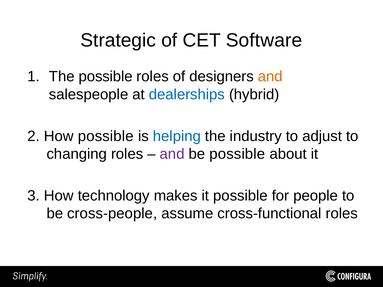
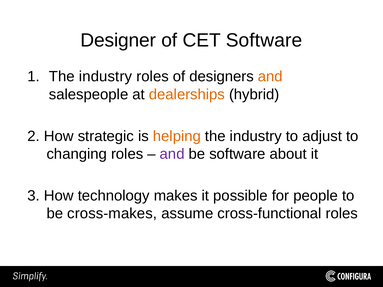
Strategic: Strategic -> Designer
possible at (106, 77): possible -> industry
dealerships colour: blue -> orange
How possible: possible -> strategic
helping colour: blue -> orange
be possible: possible -> software
cross-people: cross-people -> cross-makes
